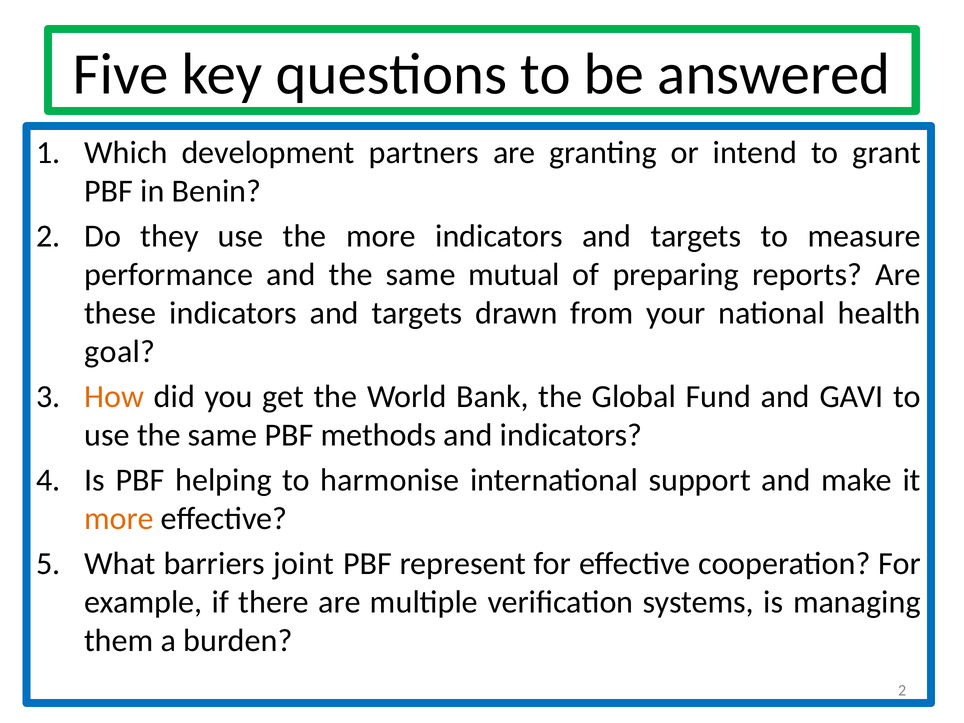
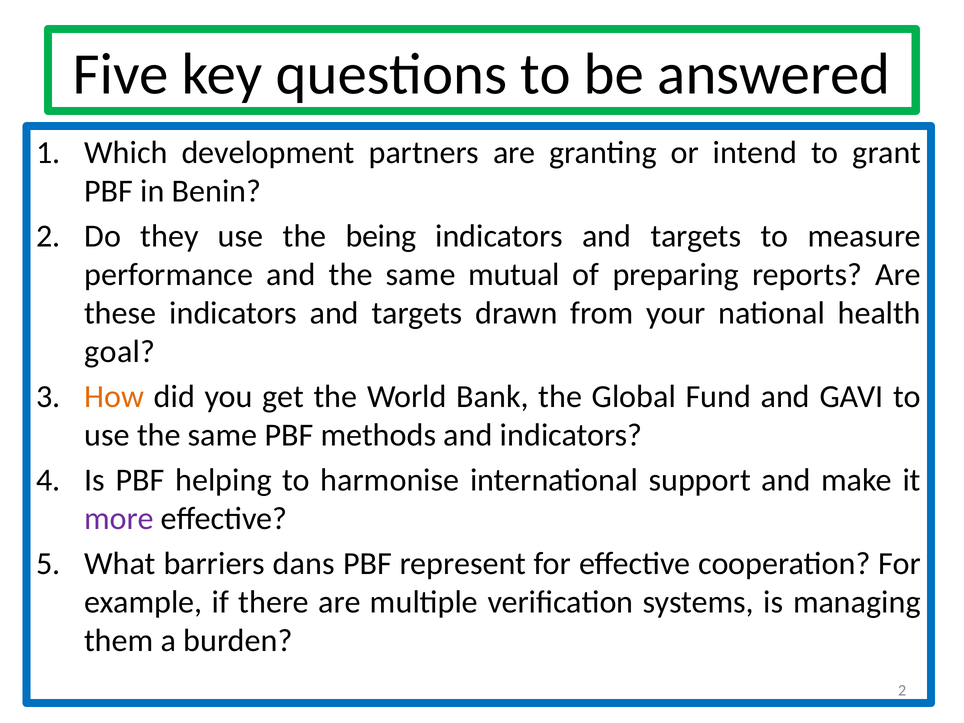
the more: more -> being
more at (119, 519) colour: orange -> purple
joint: joint -> dans
